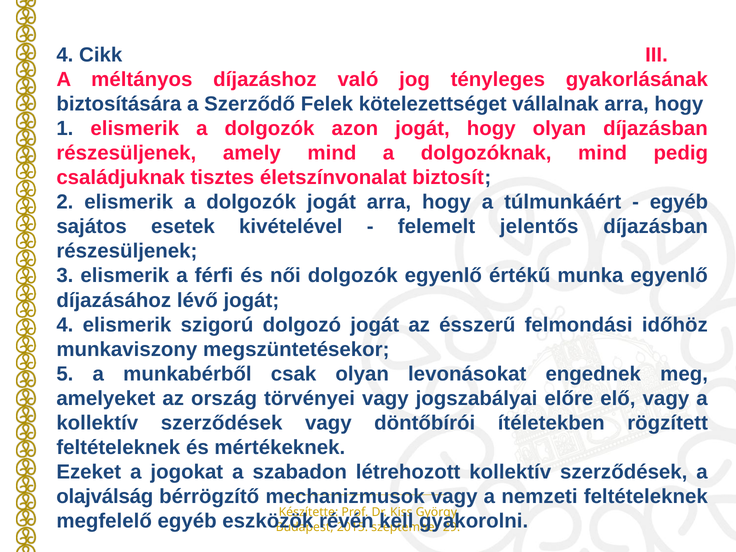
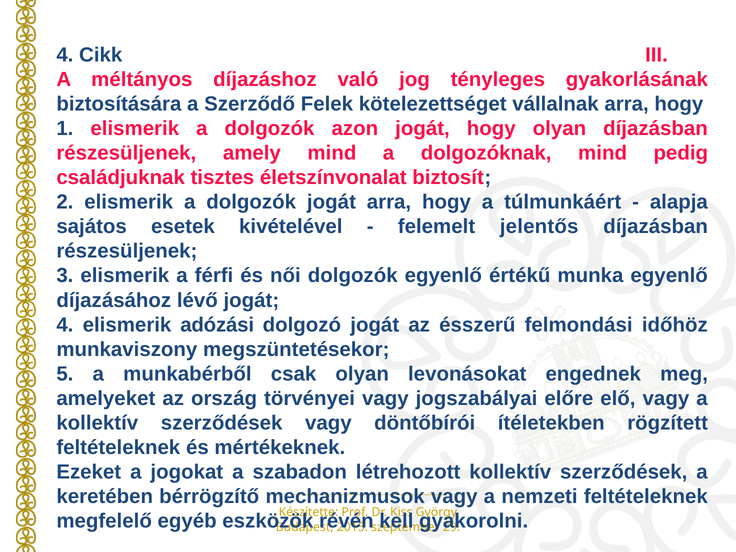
egyéb at (679, 202): egyéb -> alapja
szigorú: szigorú -> adózási
olajválság: olajválság -> keretében
